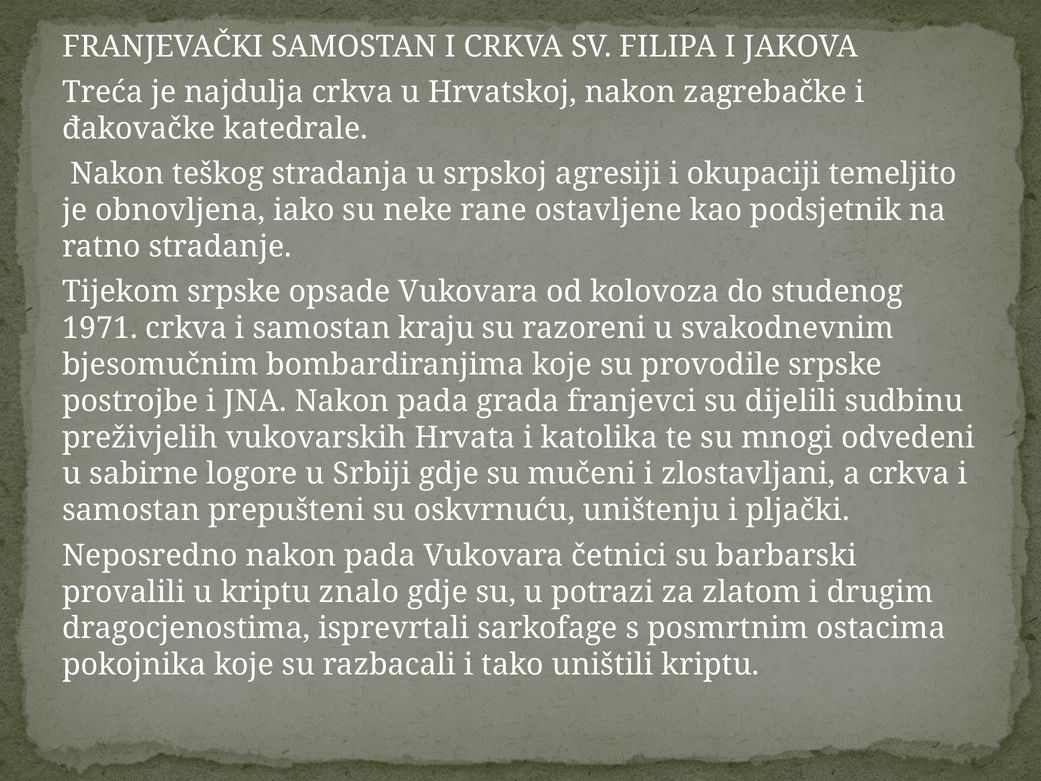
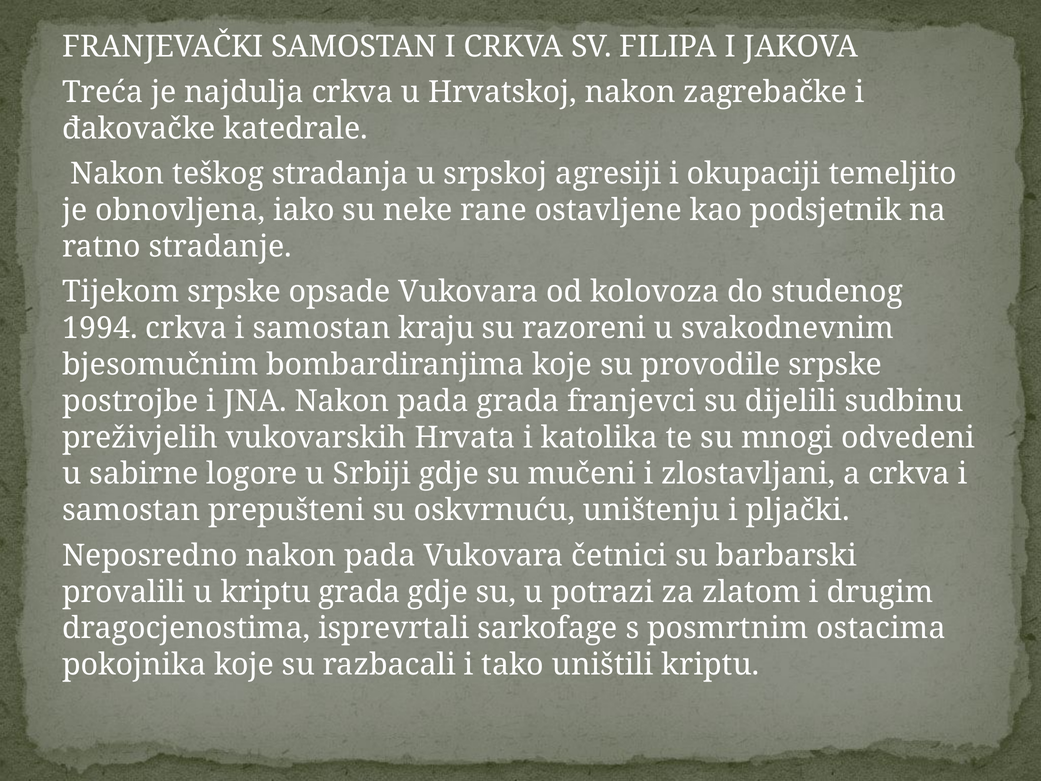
1971: 1971 -> 1994
kriptu znalo: znalo -> grada
